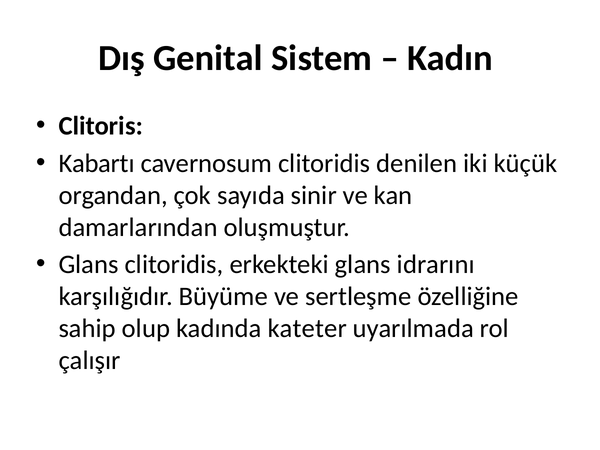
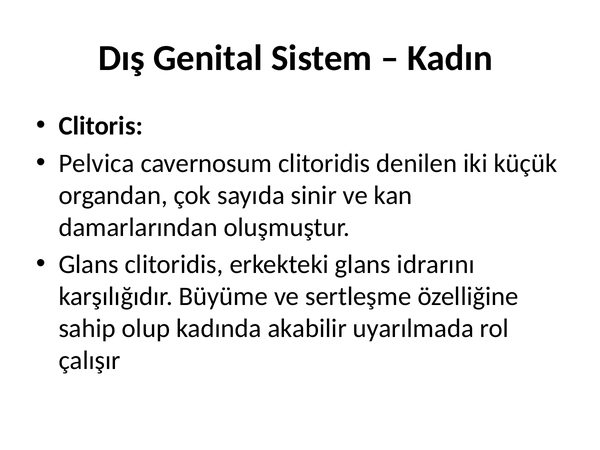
Kabartı: Kabartı -> Pelvica
kateter: kateter -> akabilir
